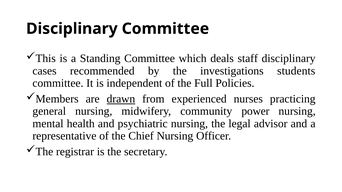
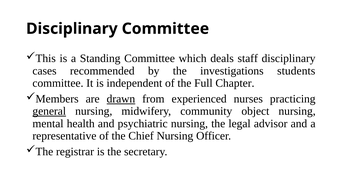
Policies: Policies -> Chapter
general underline: none -> present
power: power -> object
